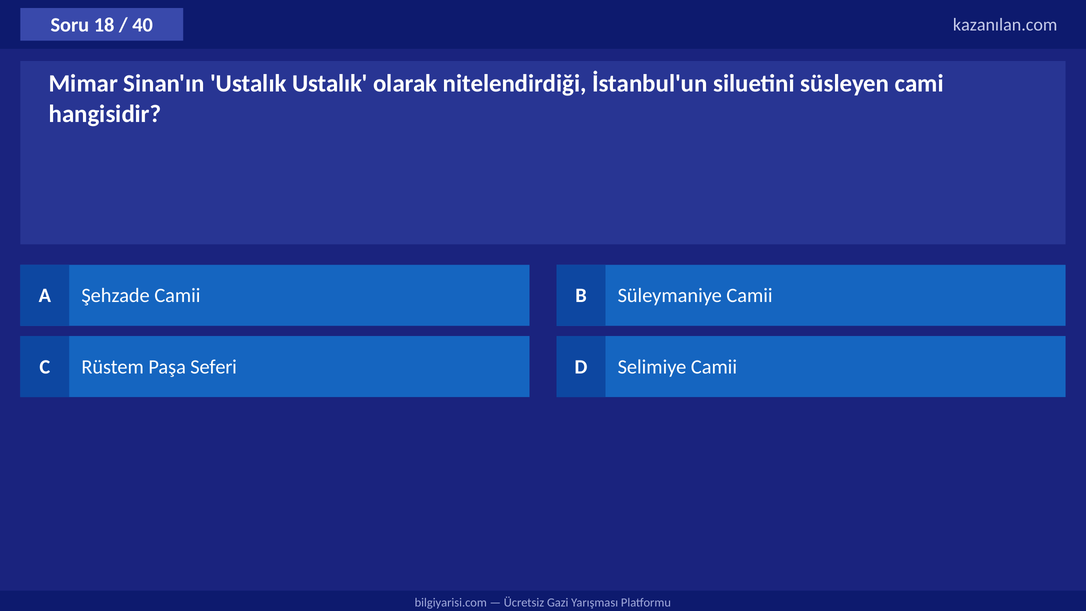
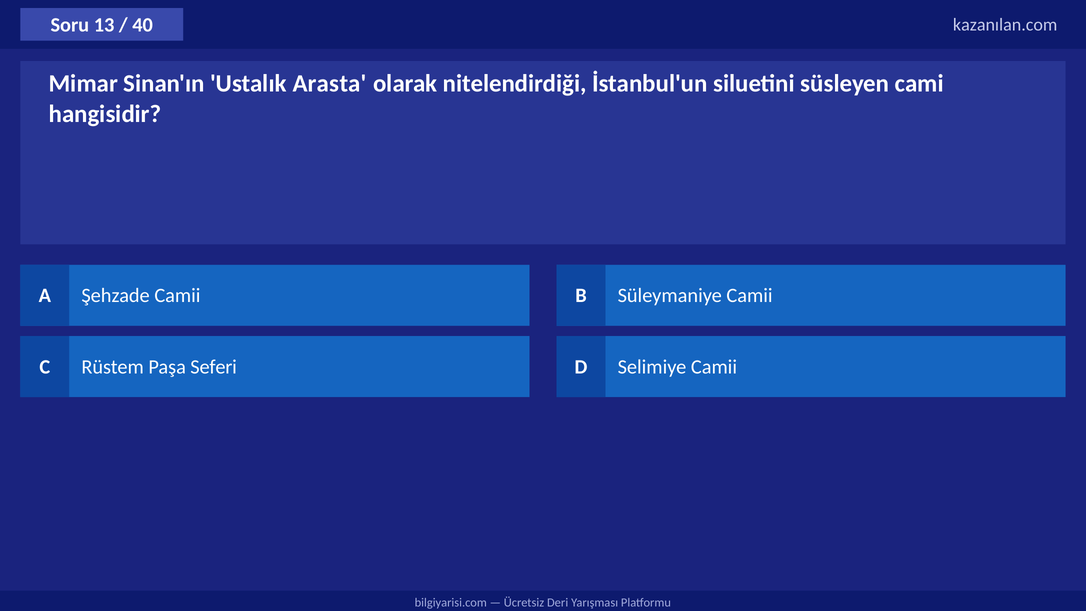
18: 18 -> 13
Ustalık Ustalık: Ustalık -> Arasta
Gazi: Gazi -> Deri
